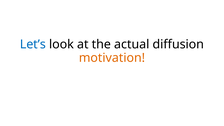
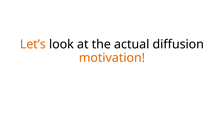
Let’s colour: blue -> orange
